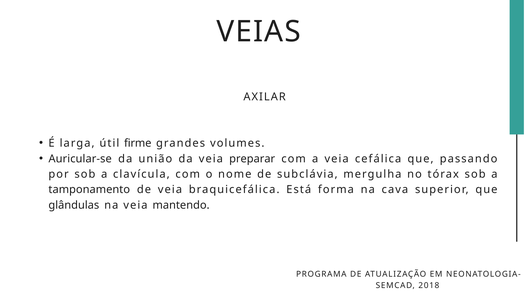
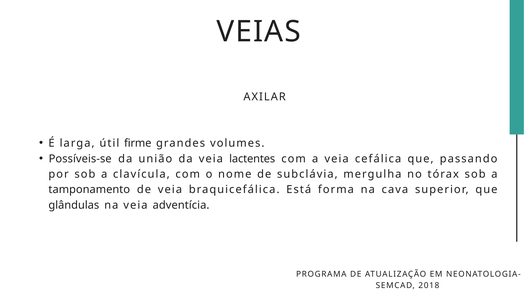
Auricular-se: Auricular-se -> Possíveis-se
preparar: preparar -> lactentes
mantendo: mantendo -> adventícia
